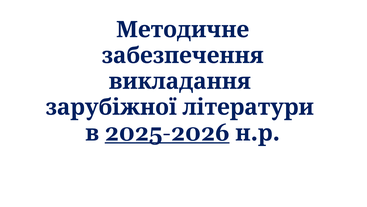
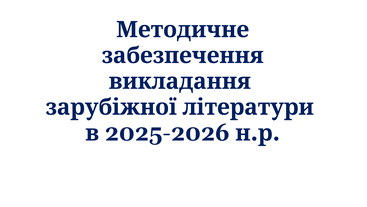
2025-2026 underline: present -> none
